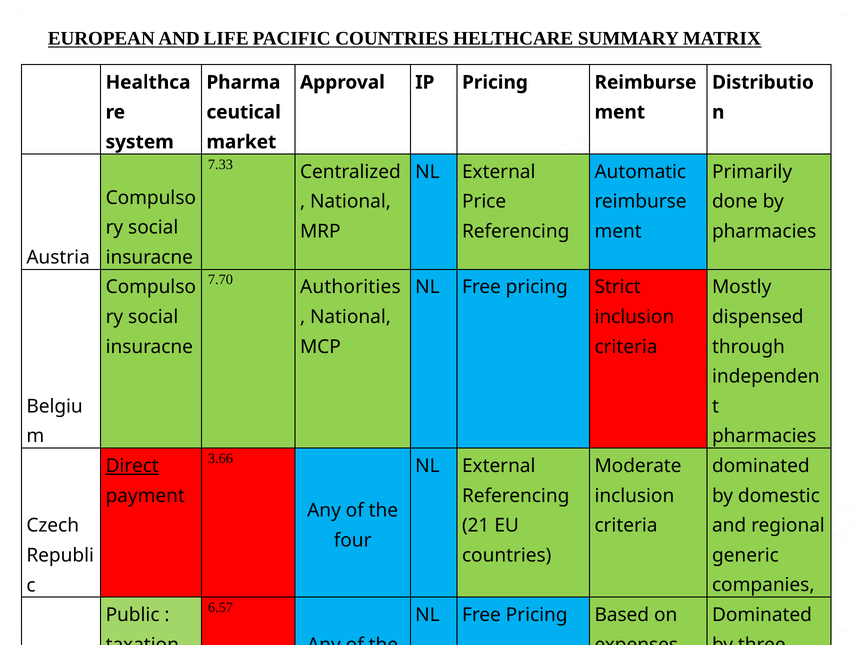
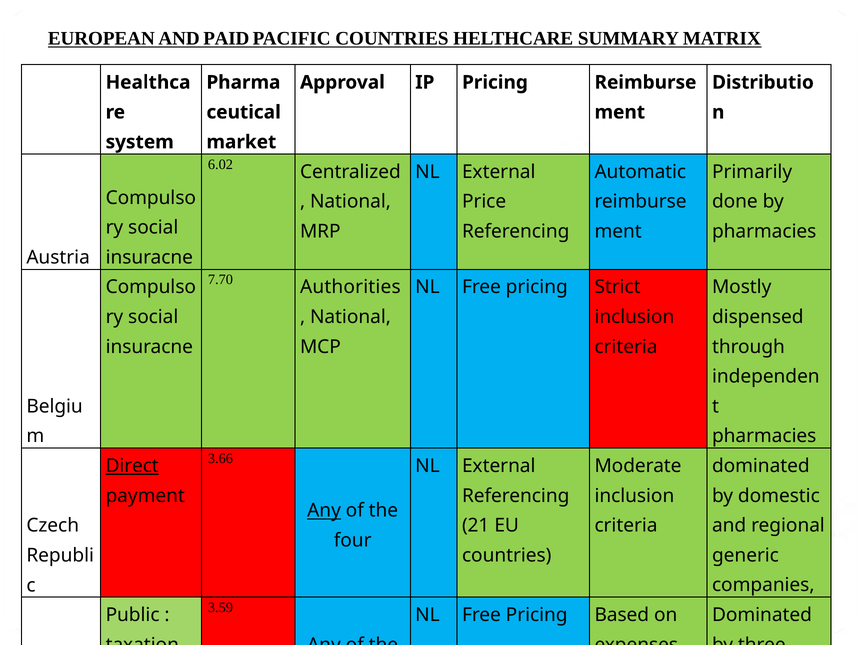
LIFE: LIFE -> PAID
7.33: 7.33 -> 6.02
Any at (324, 511) underline: none -> present
6.57: 6.57 -> 3.59
